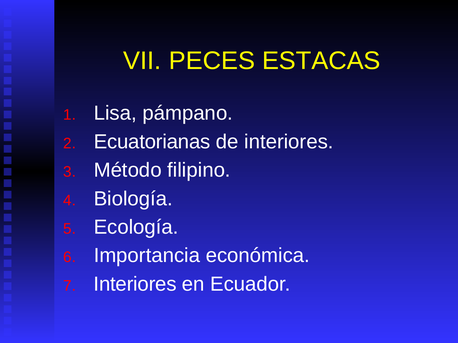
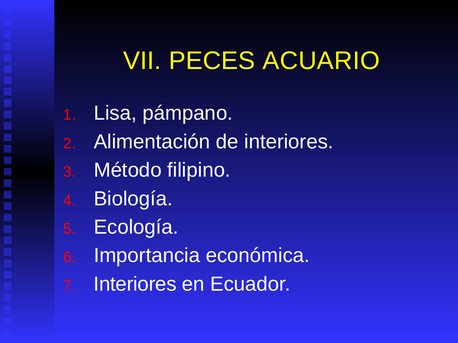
ESTACAS: ESTACAS -> ACUARIO
Ecuatorianas: Ecuatorianas -> Alimentación
